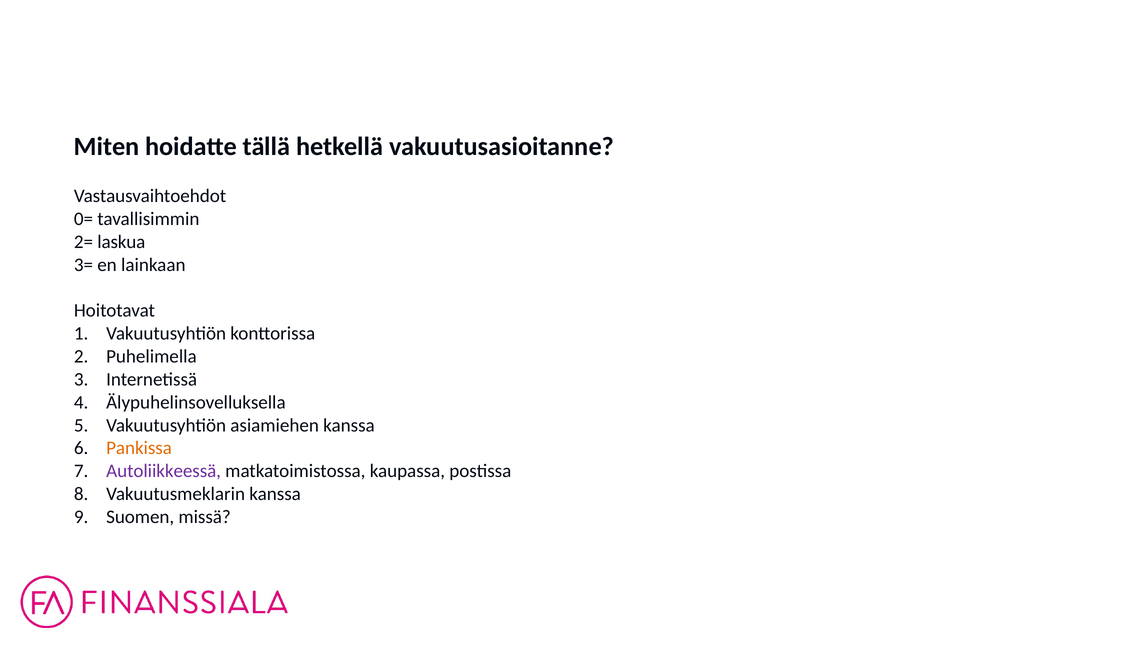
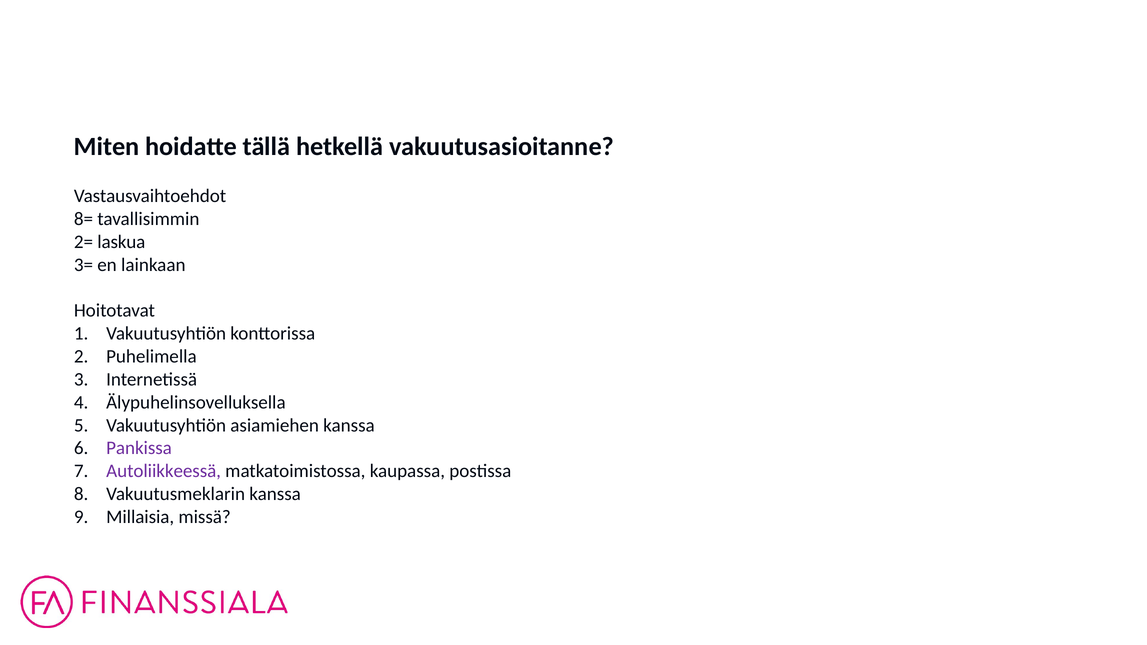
0=: 0= -> 8=
Pankissa colour: orange -> purple
Suomen: Suomen -> Millaisia
